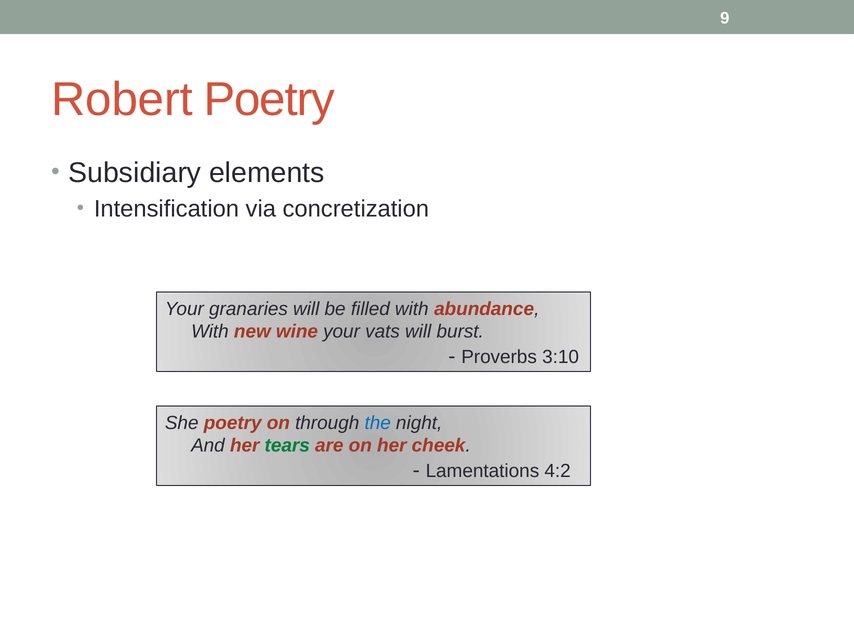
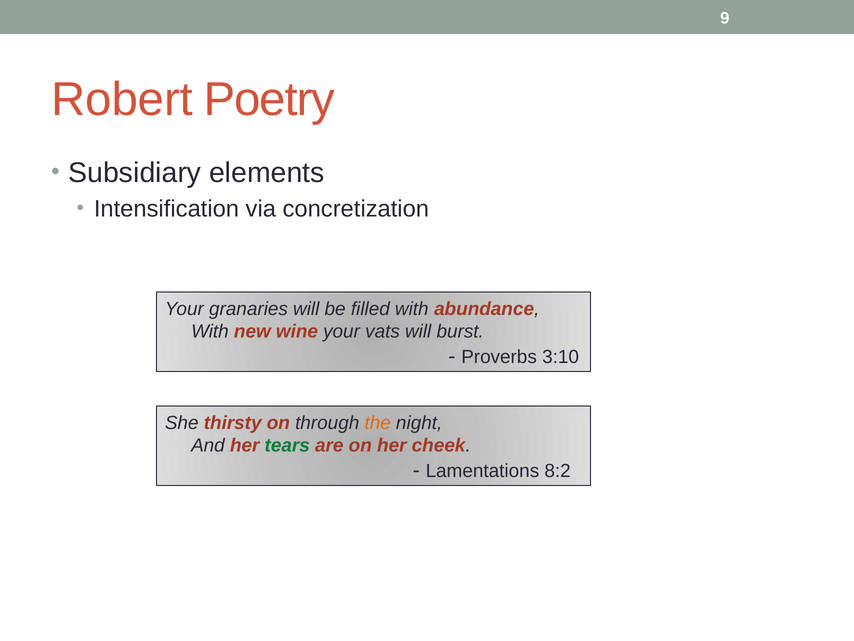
She poetry: poetry -> thirsty
the colour: blue -> orange
4:2: 4:2 -> 8:2
